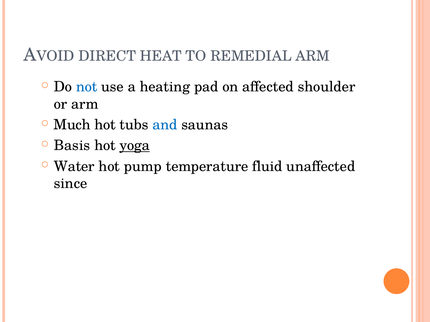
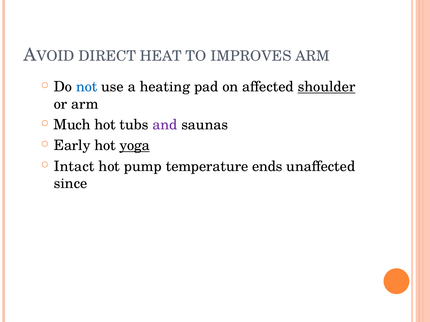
REMEDIAL: REMEDIAL -> IMPROVES
shoulder underline: none -> present
and colour: blue -> purple
Basis: Basis -> Early
Water: Water -> Intact
fluid: fluid -> ends
